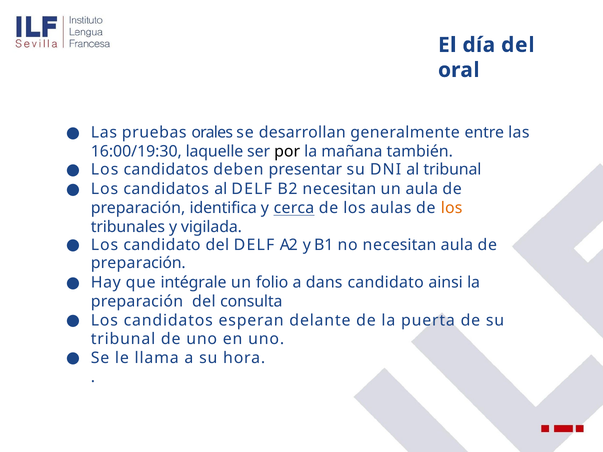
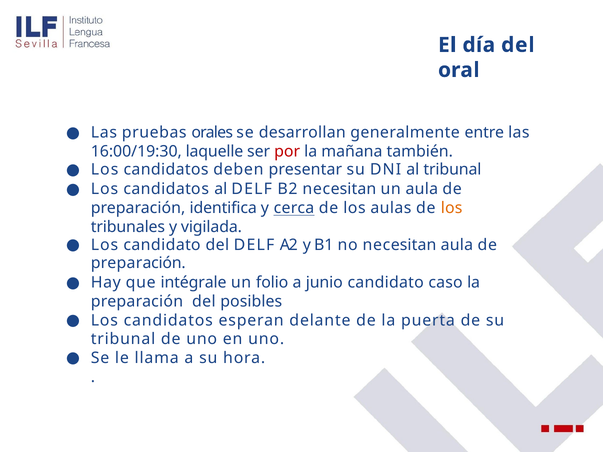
por colour: black -> red
dans: dans -> junio
ainsi: ainsi -> caso
consulta: consulta -> posibles
